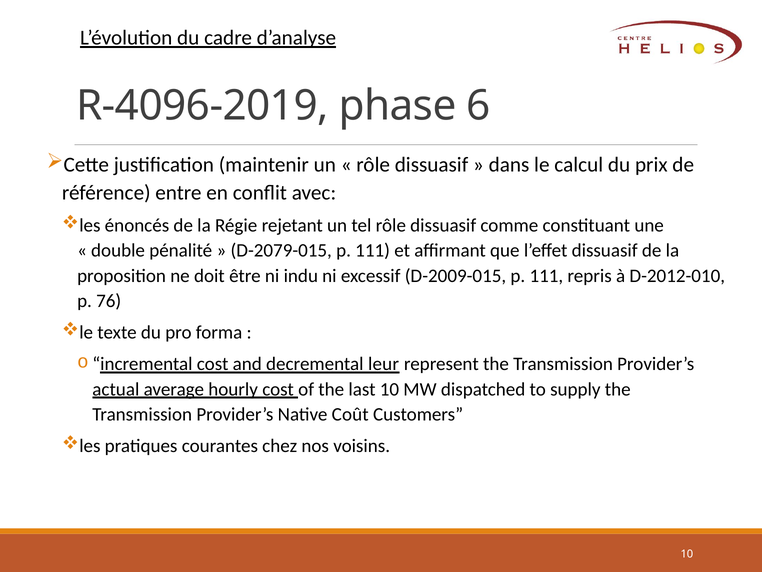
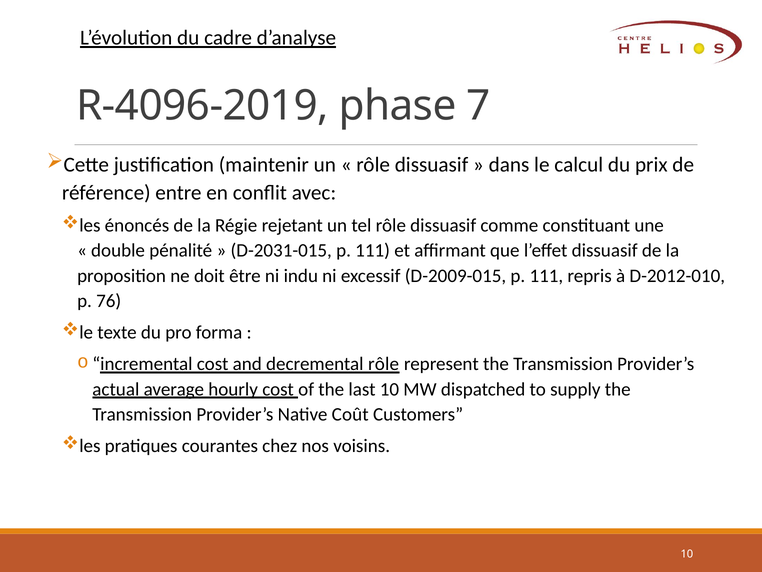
6: 6 -> 7
D-2079-015: D-2079-015 -> D-2031-015
decremental leur: leur -> rôle
